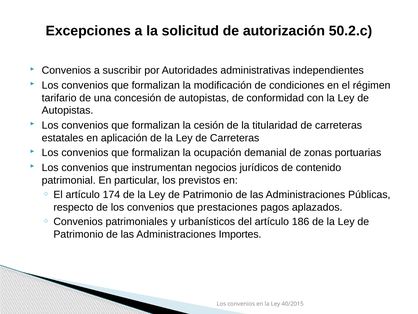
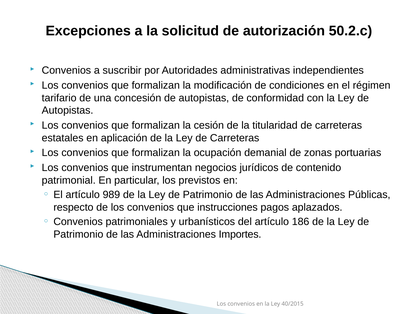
174: 174 -> 989
prestaciones: prestaciones -> instrucciones
